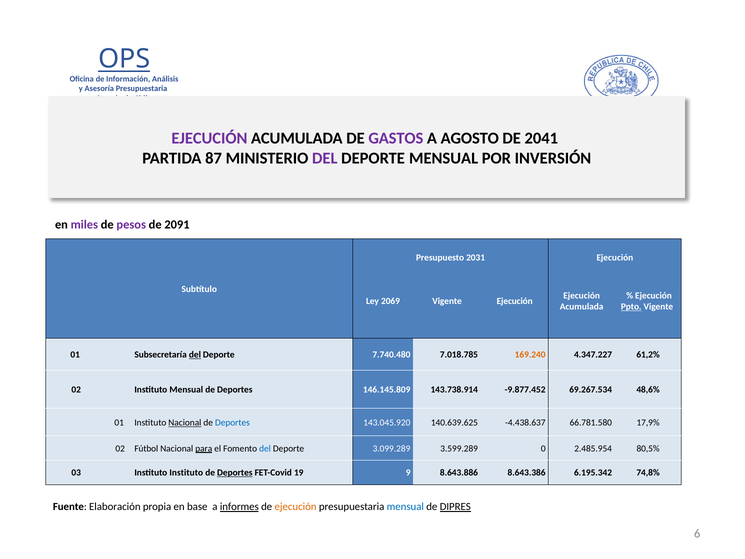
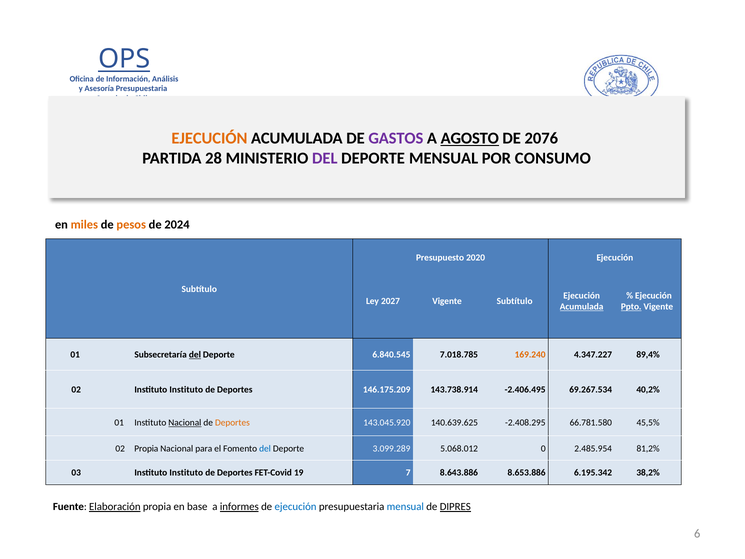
EJECUCIÓN at (209, 138) colour: purple -> orange
AGOSTO underline: none -> present
2041: 2041 -> 2076
87: 87 -> 28
INVERSIÓN: INVERSIÓN -> CONSUMO
miles colour: purple -> orange
pesos colour: purple -> orange
2091: 2091 -> 2024
2031: 2031 -> 2020
2069: 2069 -> 2027
Vigente Ejecución: Ejecución -> Subtítulo
Acumulada at (582, 307) underline: none -> present
7.740.480: 7.740.480 -> 6.840.545
61,2%: 61,2% -> 89,4%
02 Instituto Mensual: Mensual -> Instituto
146.145.809: 146.145.809 -> 146.175.209
-9.877.452: -9.877.452 -> -2.406.495
48,6%: 48,6% -> 40,2%
Deportes at (232, 422) colour: blue -> orange
-4.438.637: -4.438.637 -> -2.408.295
17,9%: 17,9% -> 45,5%
02 Fútbol: Fútbol -> Propia
para underline: present -> none
3.599.289: 3.599.289 -> 5.068.012
80,5%: 80,5% -> 81,2%
Deportes at (235, 473) underline: present -> none
9: 9 -> 7
8.643.386: 8.643.386 -> 8.653.886
74,8%: 74,8% -> 38,2%
Elaboración underline: none -> present
ejecución at (296, 507) colour: orange -> blue
